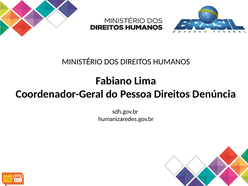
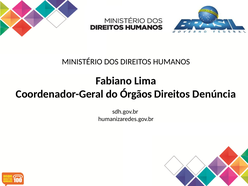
Pessoa: Pessoa -> Órgãos
